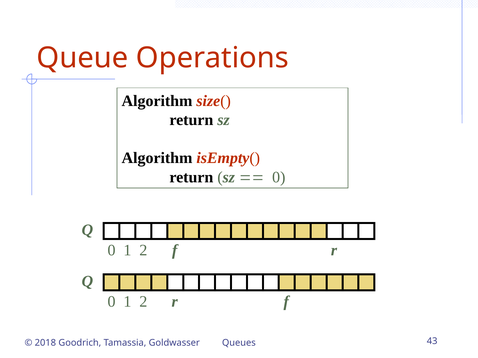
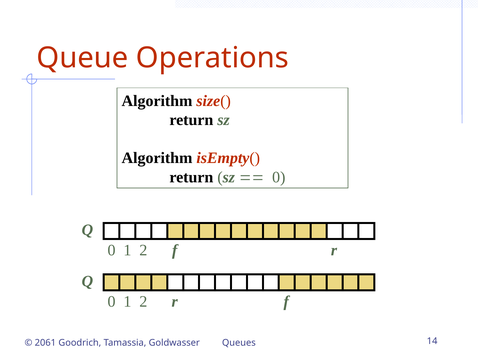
2018: 2018 -> 2061
43: 43 -> 14
